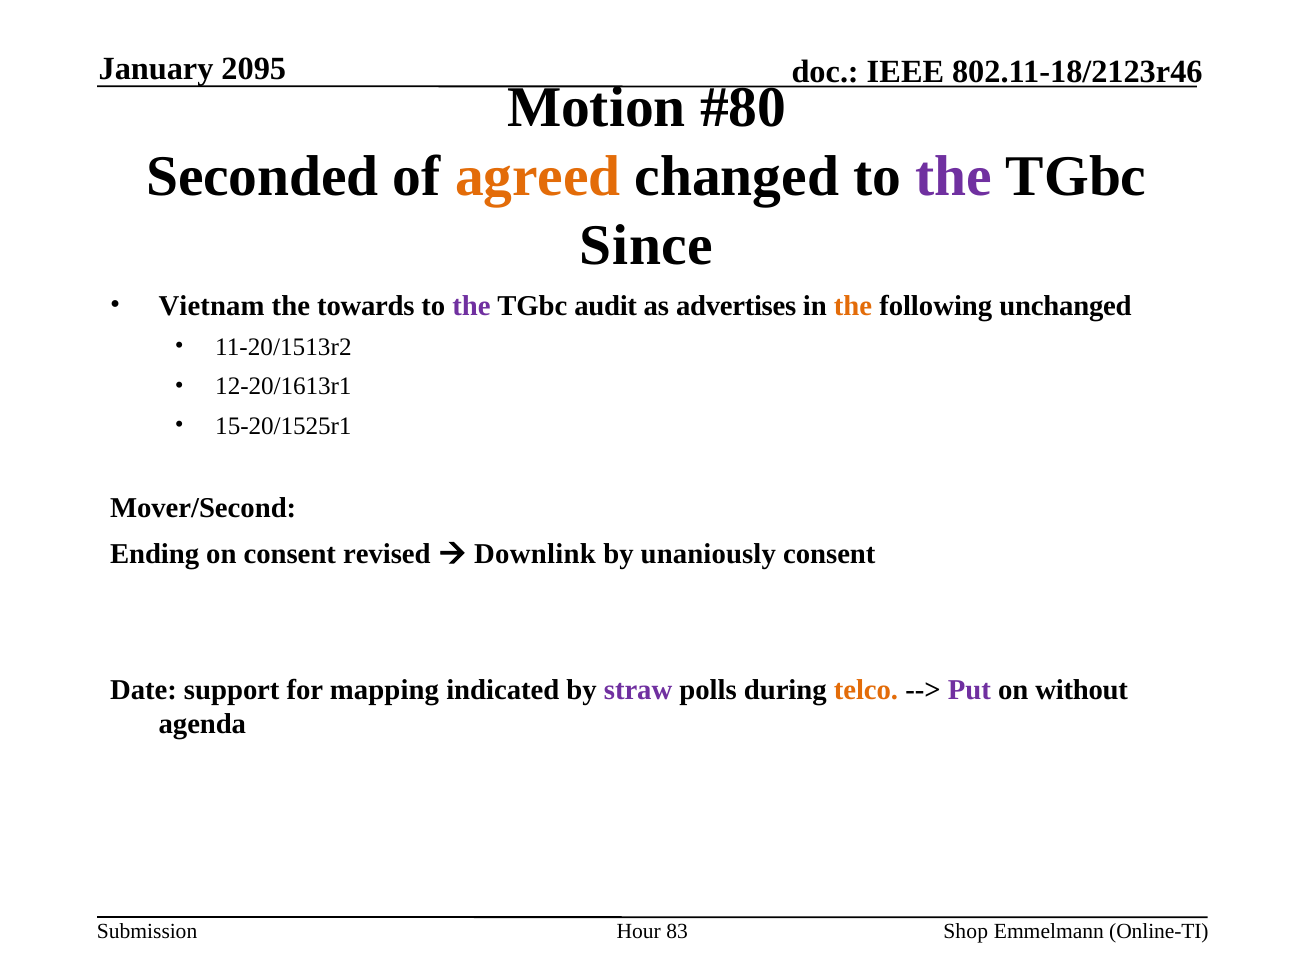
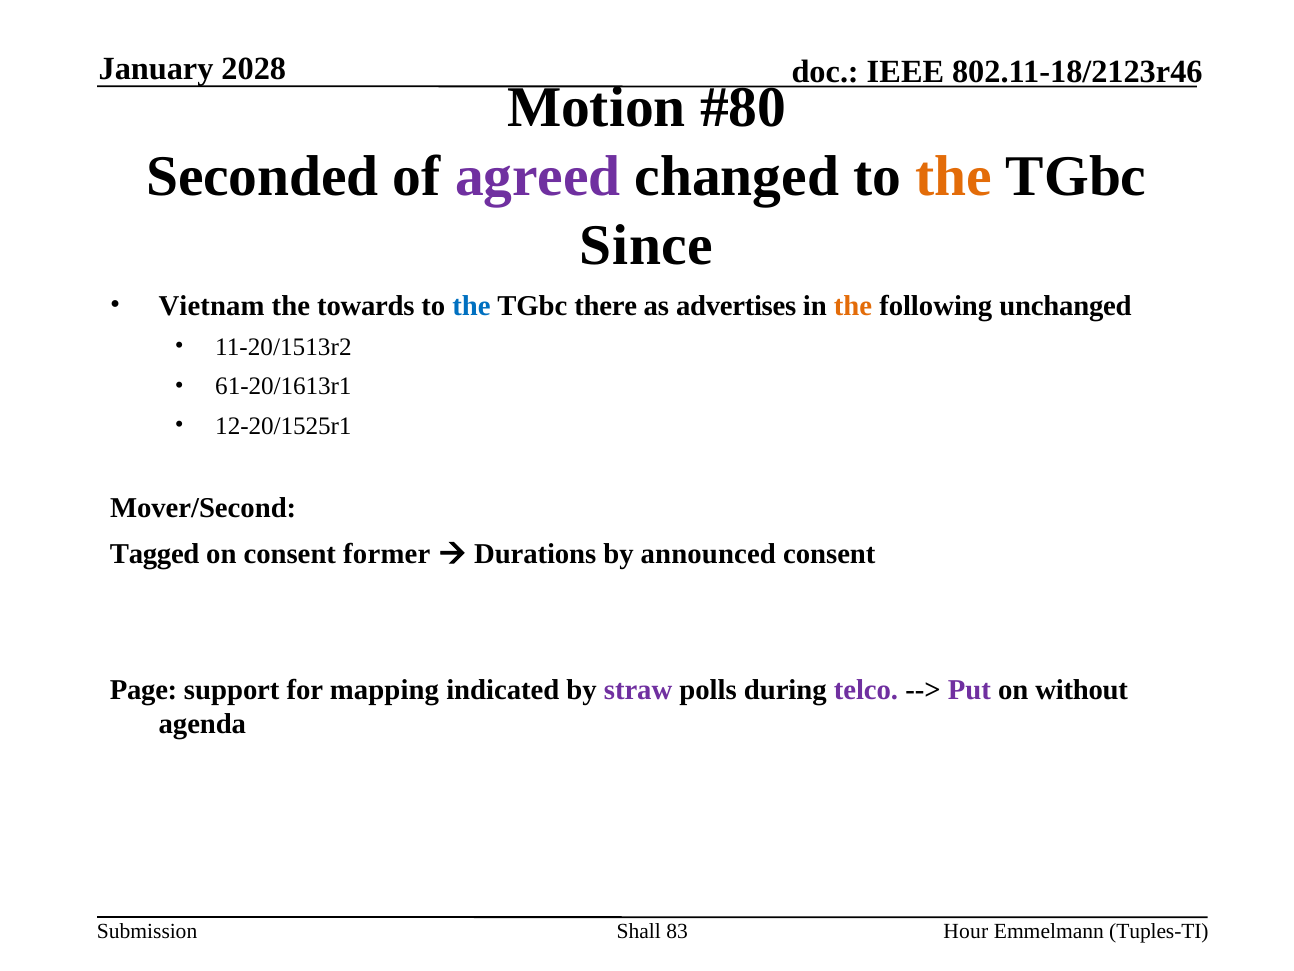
2095: 2095 -> 2028
agreed colour: orange -> purple
the at (954, 176) colour: purple -> orange
the at (472, 306) colour: purple -> blue
audit: audit -> there
12-20/1613r1: 12-20/1613r1 -> 61-20/1613r1
15-20/1525r1: 15-20/1525r1 -> 12-20/1525r1
Ending: Ending -> Tagged
revised: revised -> former
Downlink: Downlink -> Durations
unaniously: unaniously -> announced
Date: Date -> Page
telco colour: orange -> purple
Hour: Hour -> Shall
Shop: Shop -> Hour
Online-TI: Online-TI -> Tuples-TI
